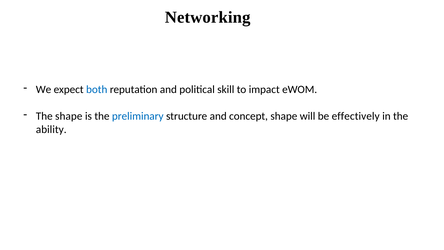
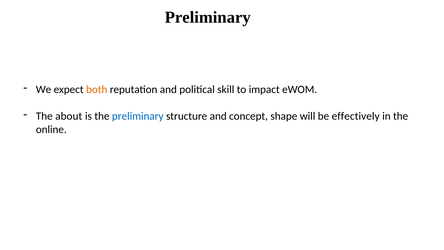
Networking at (208, 17): Networking -> Preliminary
both colour: blue -> orange
The shape: shape -> about
ability: ability -> online
